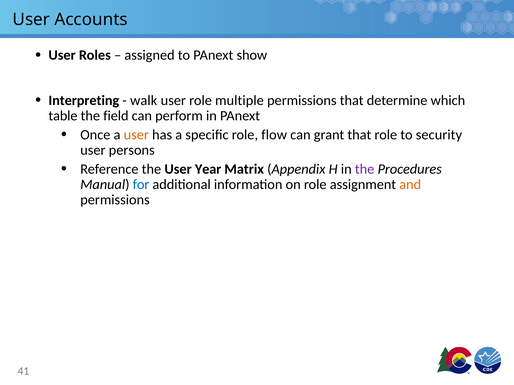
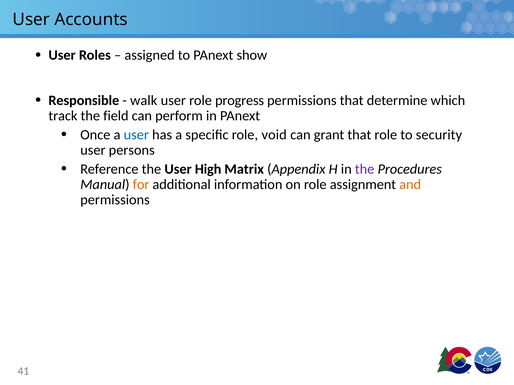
Interpreting: Interpreting -> Responsible
multiple: multiple -> progress
table: table -> track
user at (136, 135) colour: orange -> blue
flow: flow -> void
Year: Year -> High
for colour: blue -> orange
